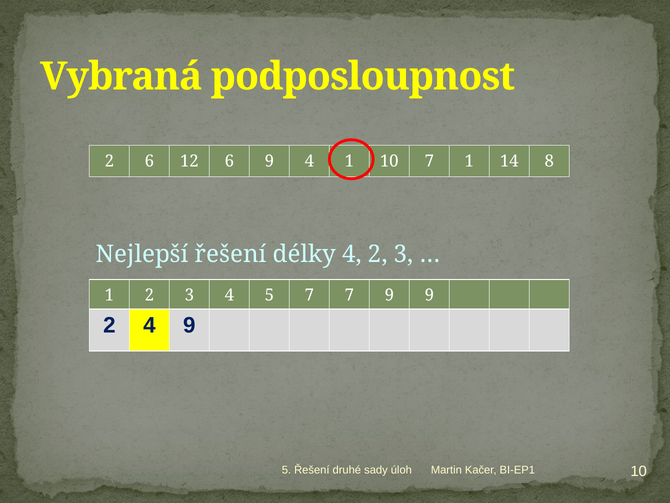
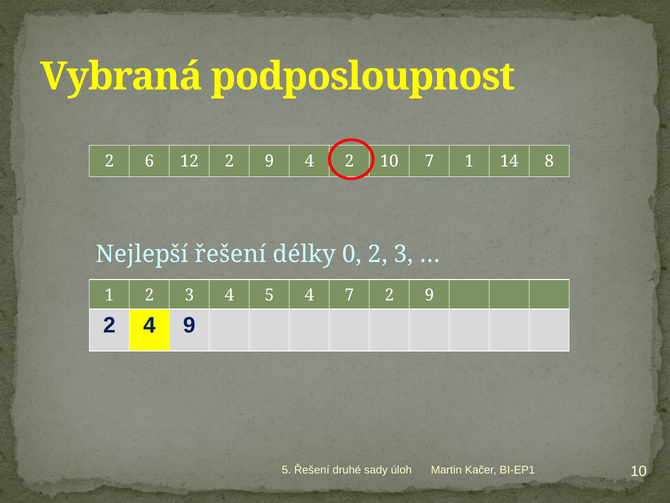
12 6: 6 -> 2
4 1: 1 -> 2
délky 4: 4 -> 0
5 7: 7 -> 4
7 9: 9 -> 2
